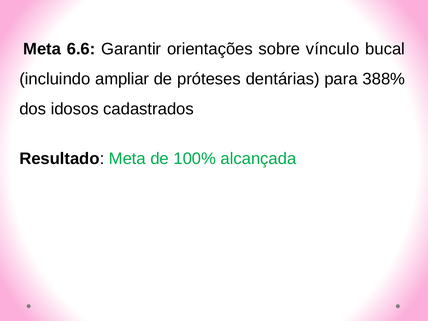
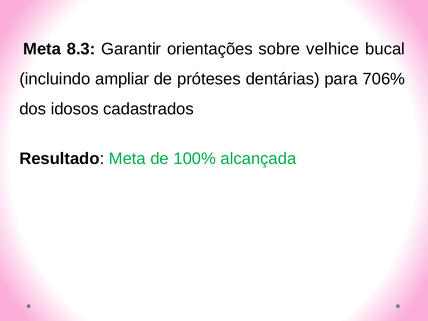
6.6: 6.6 -> 8.3
vínculo: vínculo -> velhice
388%: 388% -> 706%
